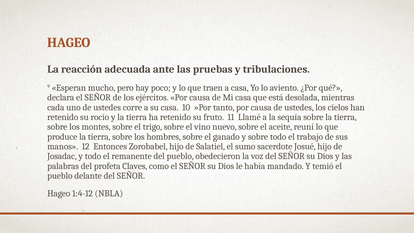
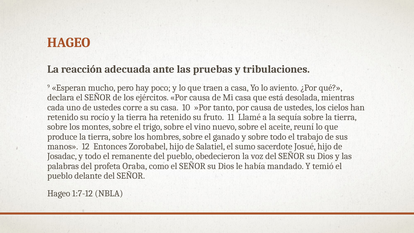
Claves: Claves -> Oraba
1:4-12: 1:4-12 -> 1:7-12
